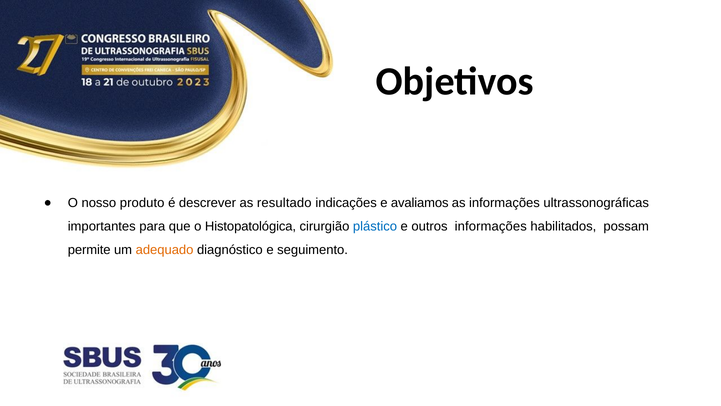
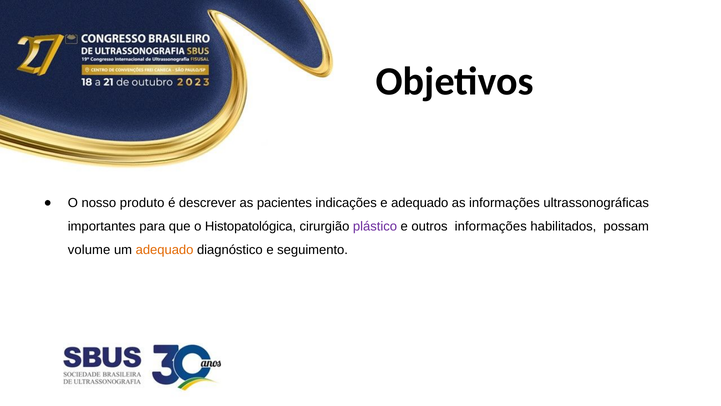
resultado: resultado -> pacientes
e avaliamos: avaliamos -> adequado
plástico colour: blue -> purple
permite: permite -> volume
